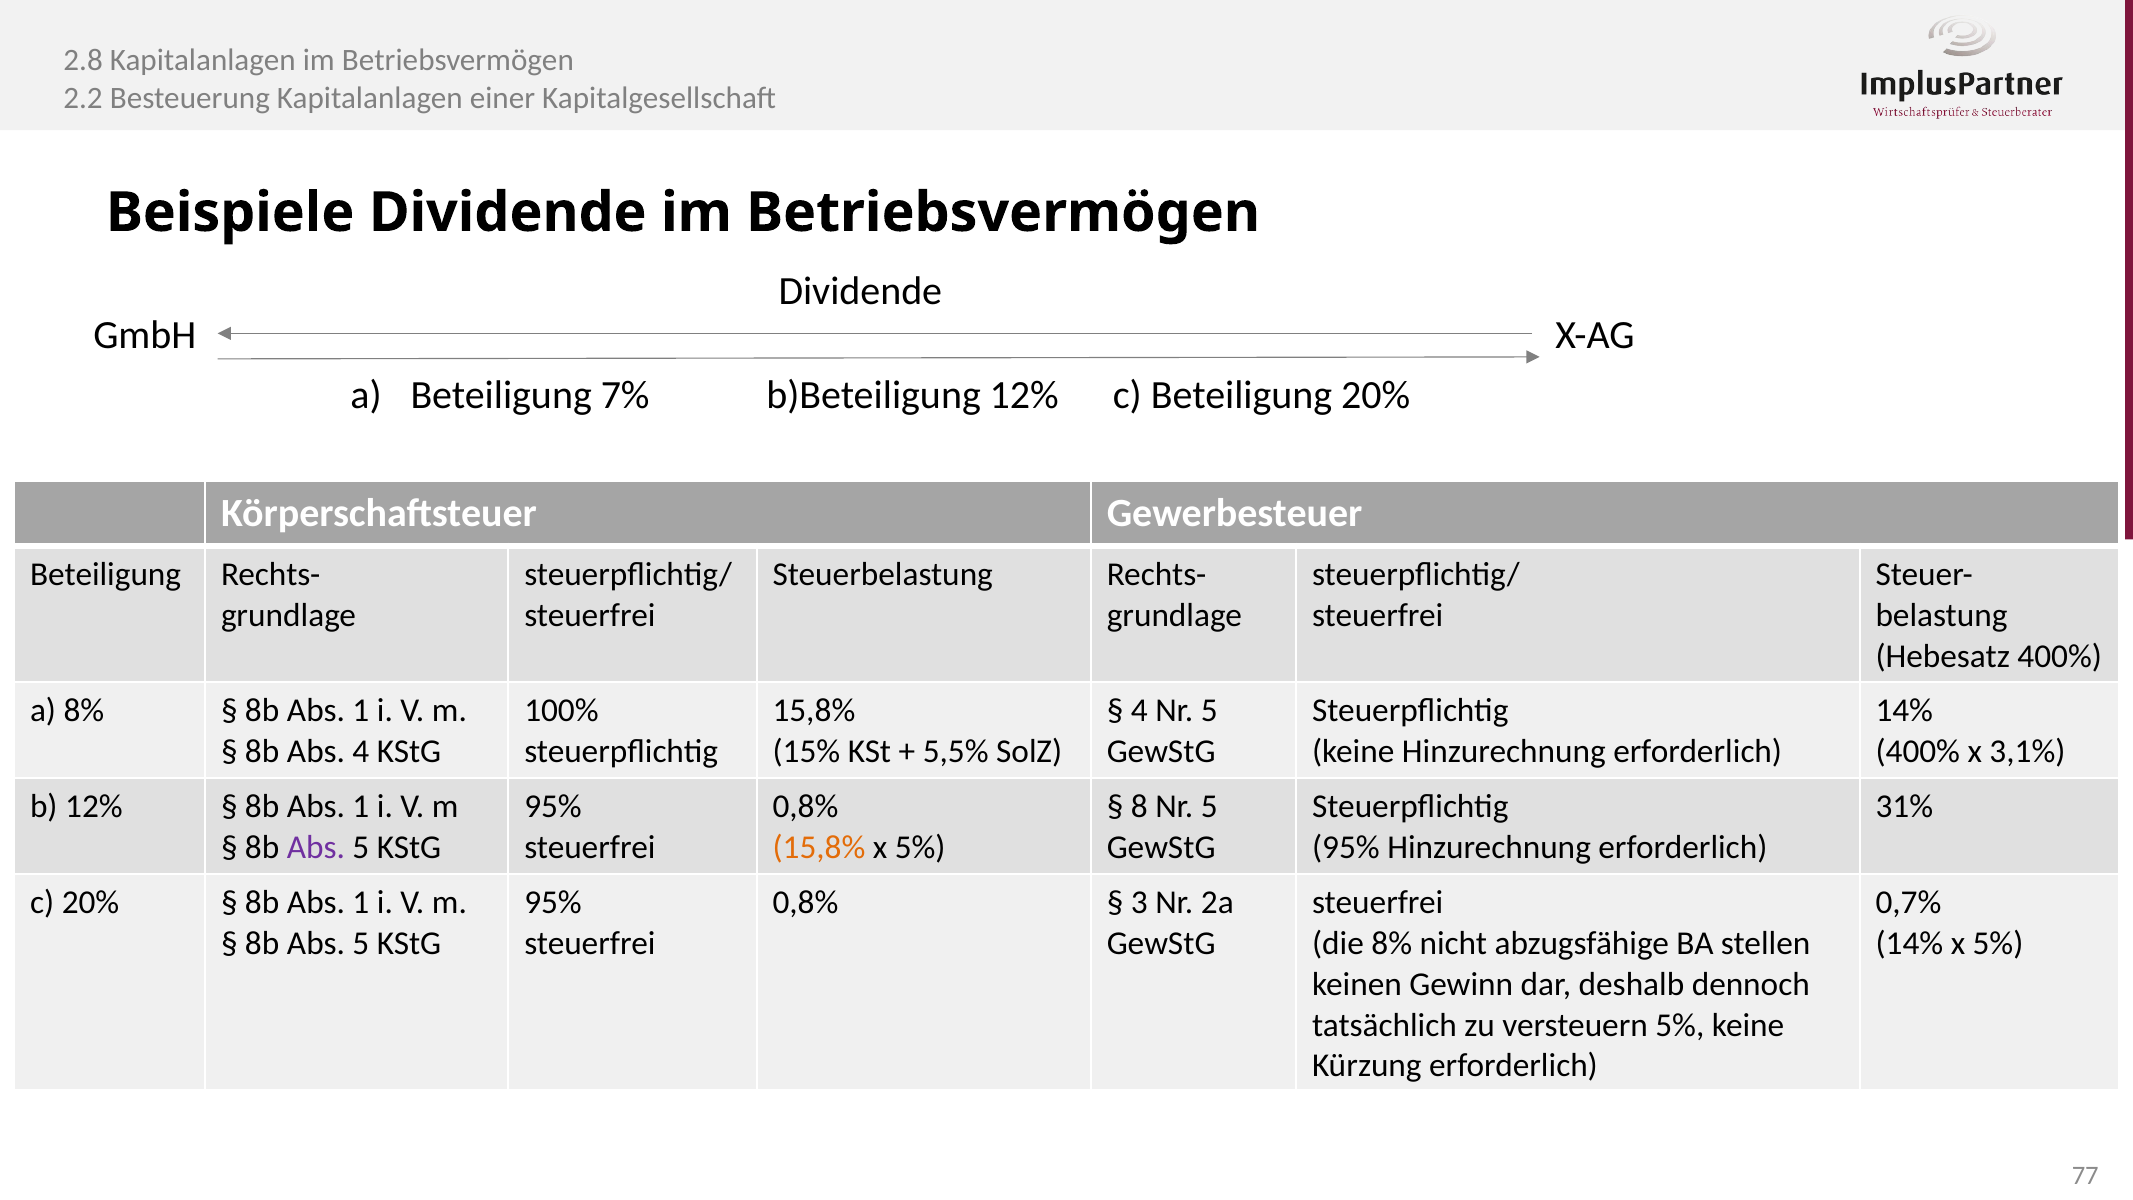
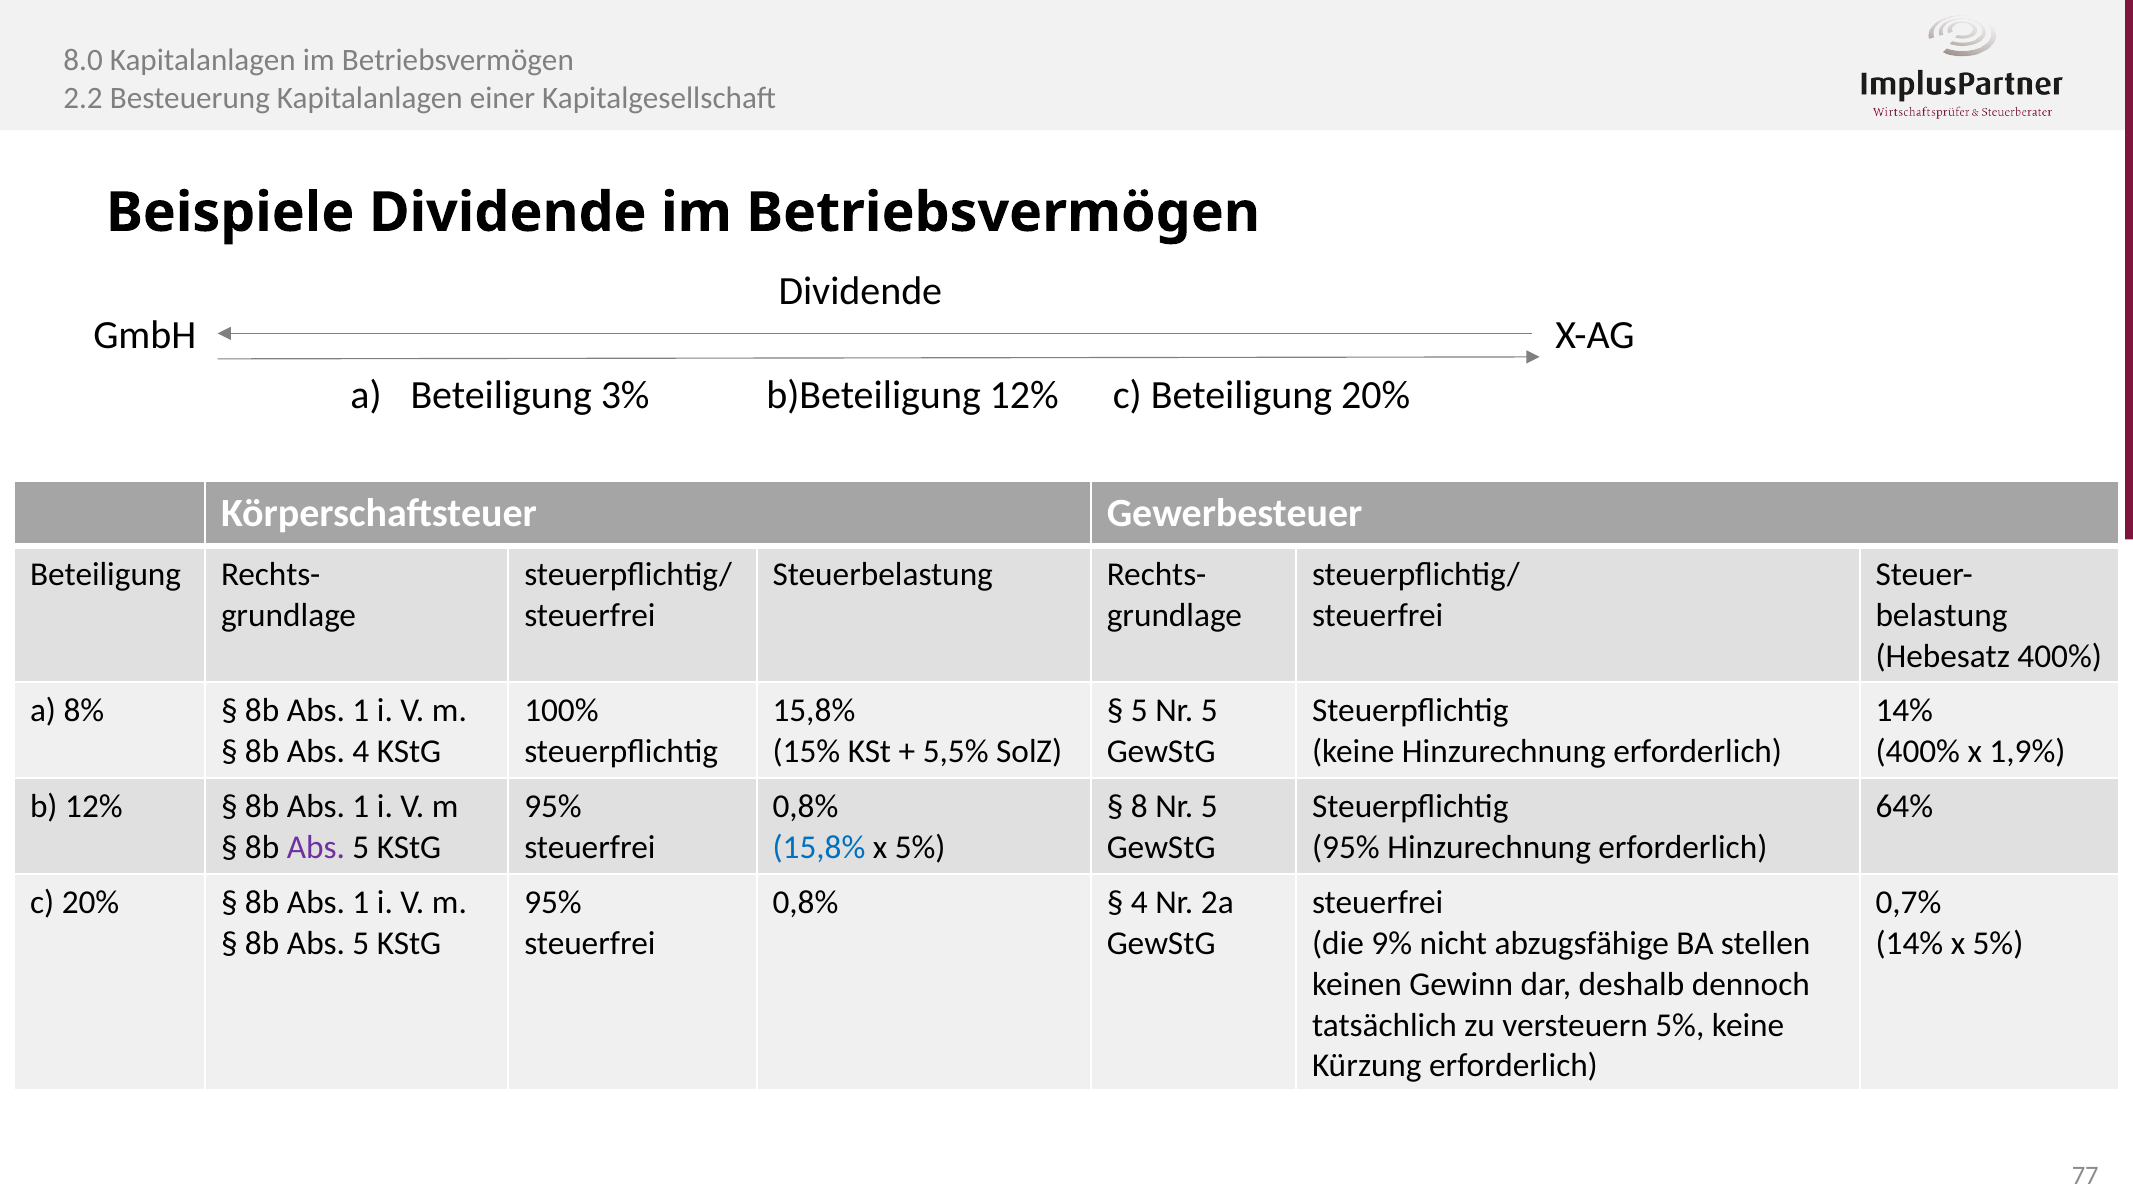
2.8: 2.8 -> 8.0
7%: 7% -> 3%
4 at (1139, 710): 4 -> 5
3,1%: 3,1% -> 1,9%
31%: 31% -> 64%
15,8% at (819, 847) colour: orange -> blue
3 at (1139, 902): 3 -> 4
die 8%: 8% -> 9%
